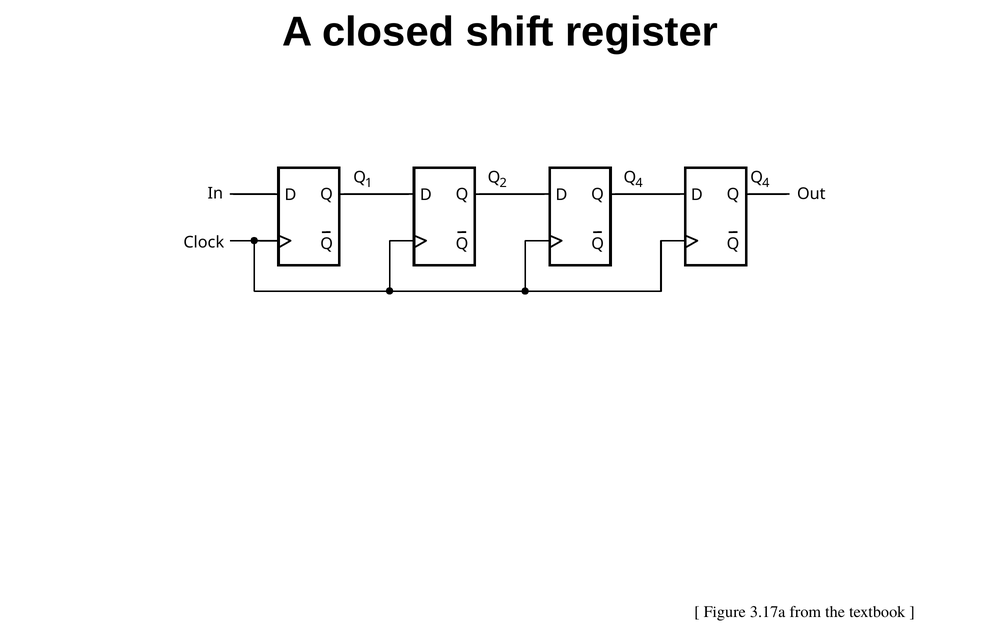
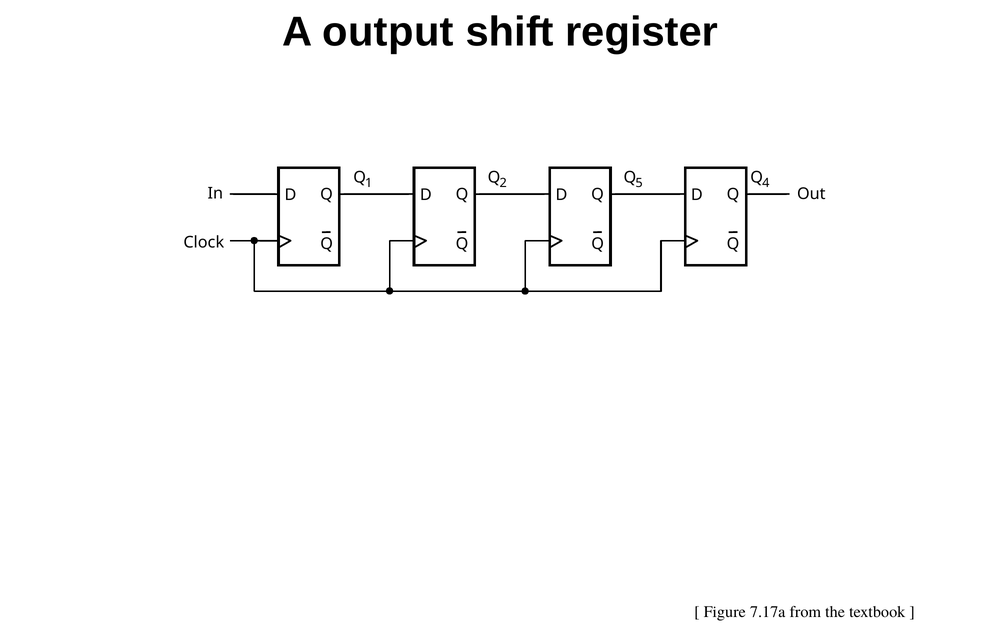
closed: closed -> output
2 Q 4: 4 -> 5
3.17a: 3.17a -> 7.17a
